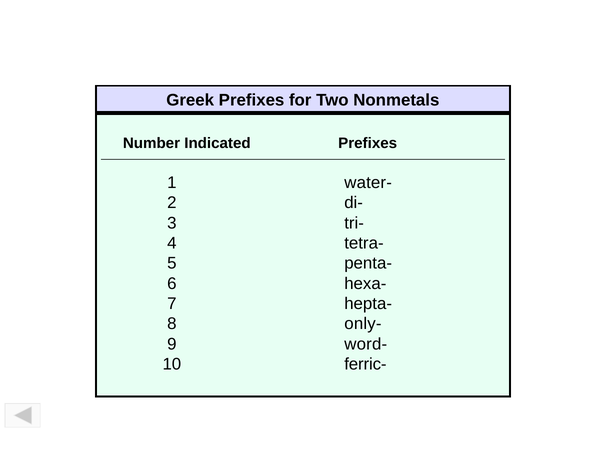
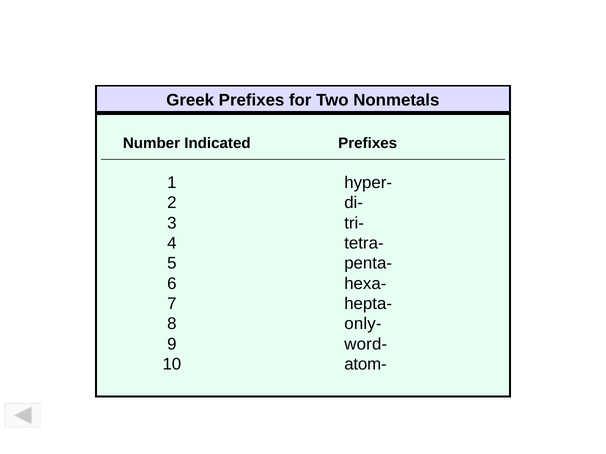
water-: water- -> hyper-
ferric-: ferric- -> atom-
